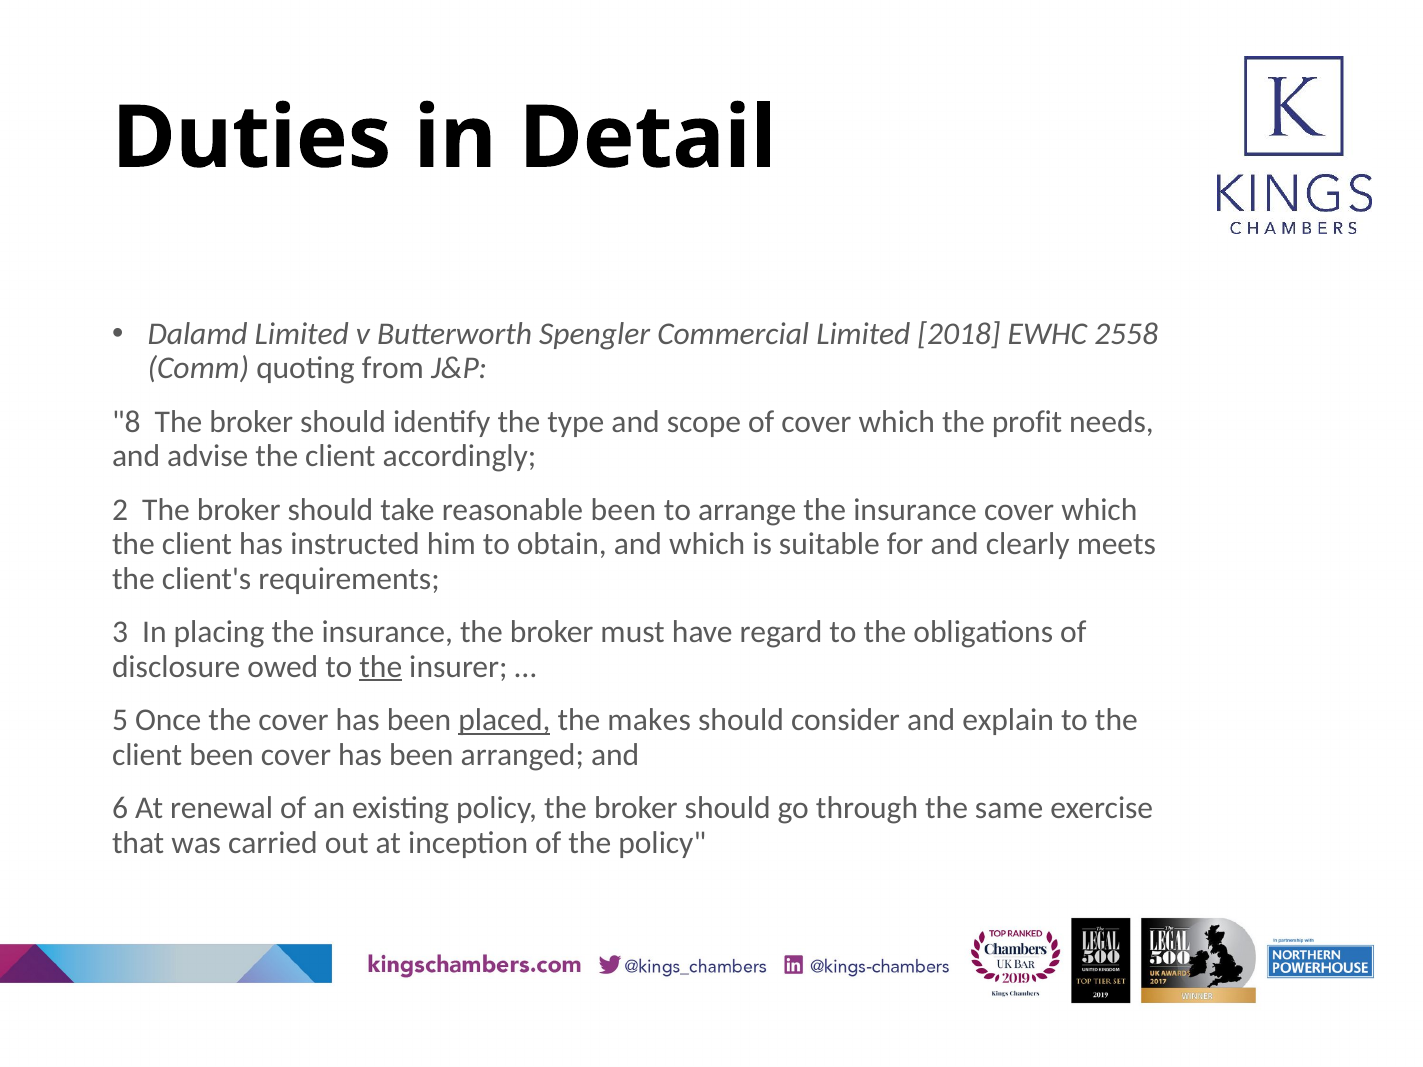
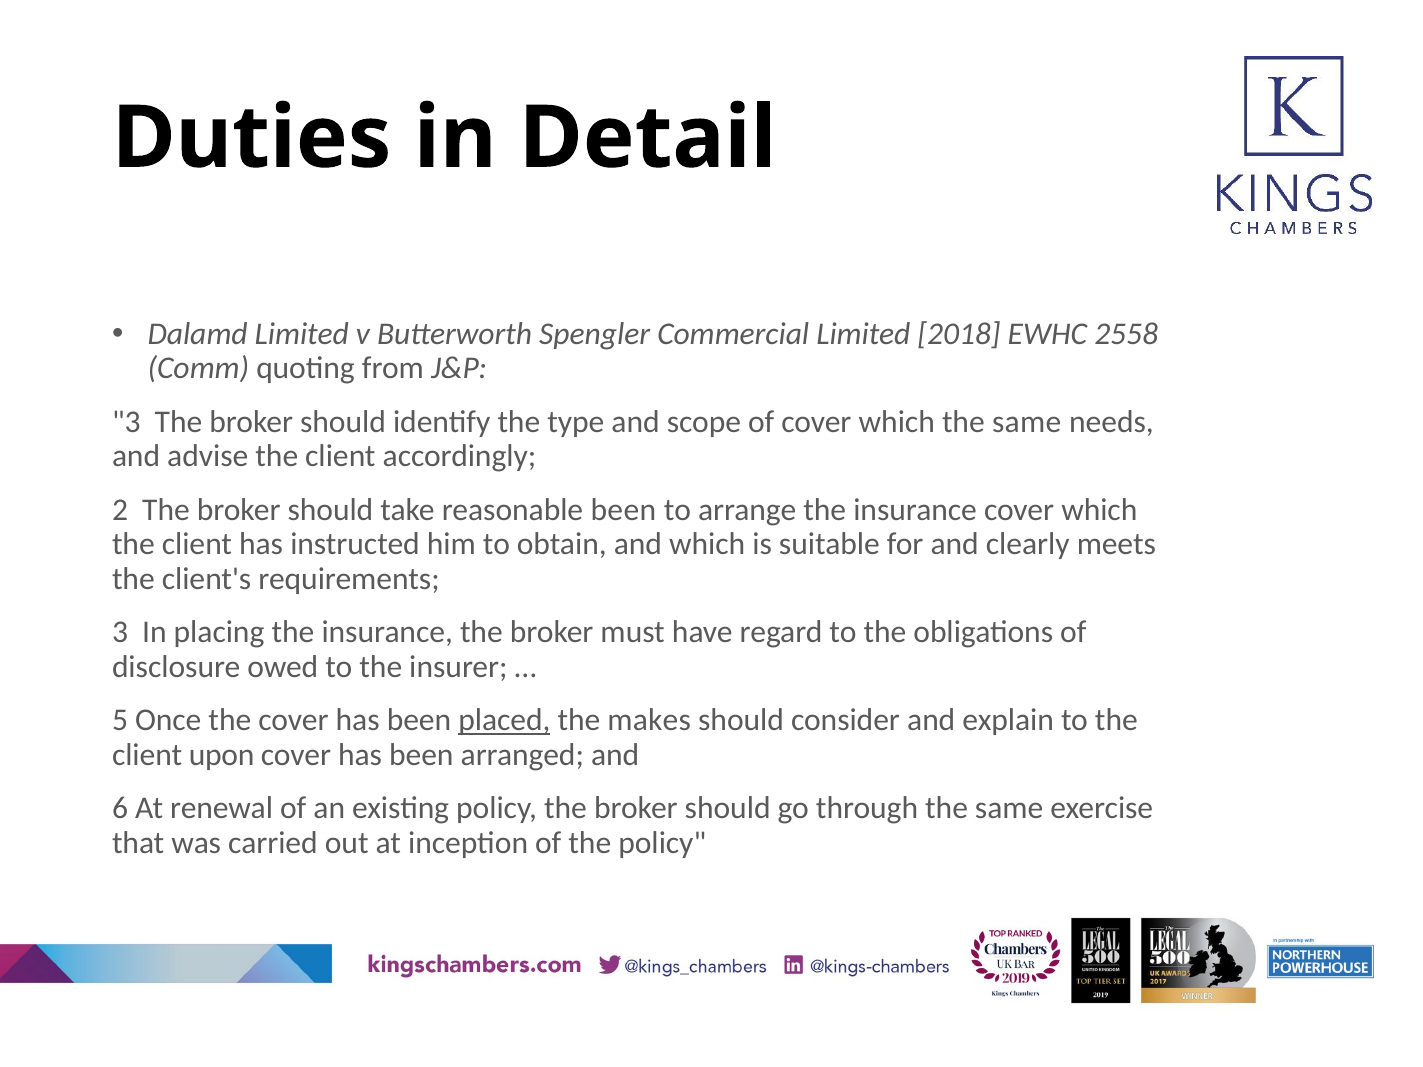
8 at (126, 423): 8 -> 3
which the profit: profit -> same
the at (381, 667) underline: present -> none
client been: been -> upon
